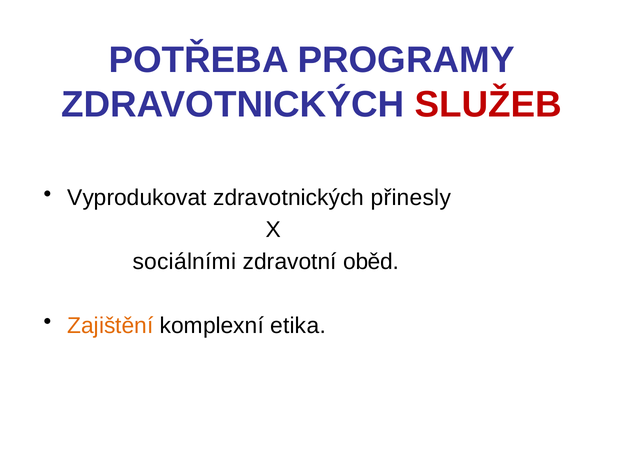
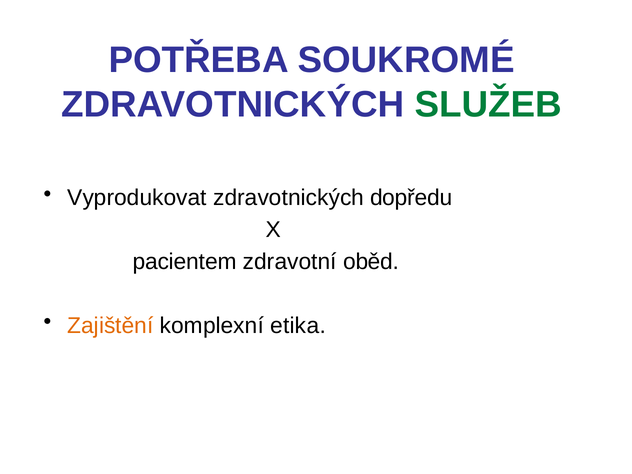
PROGRAMY: PROGRAMY -> SOUKROMÉ
SLUŽEB colour: red -> green
přinesly: přinesly -> dopředu
sociálními: sociálními -> pacientem
